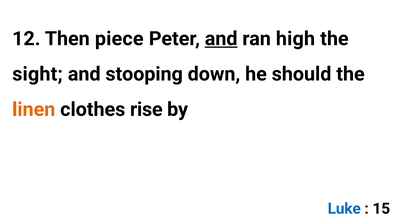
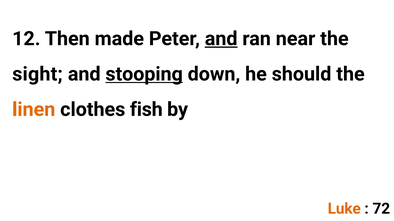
piece: piece -> made
high: high -> near
stooping underline: none -> present
rise: rise -> fish
Luke colour: blue -> orange
15: 15 -> 72
